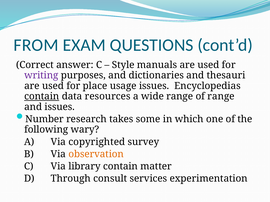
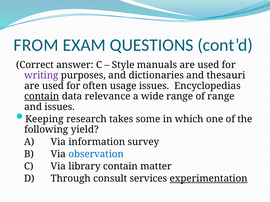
place: place -> often
resources: resources -> relevance
Number: Number -> Keeping
wary: wary -> yield
copyrighted: copyrighted -> information
observation colour: orange -> blue
experimentation underline: none -> present
